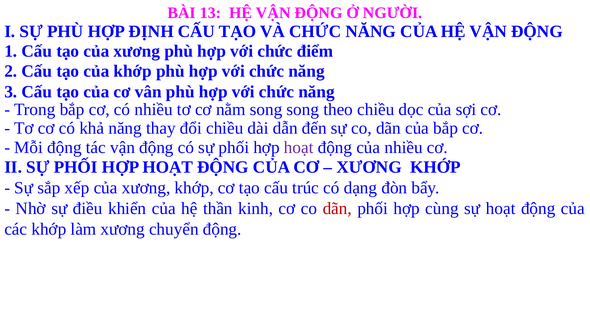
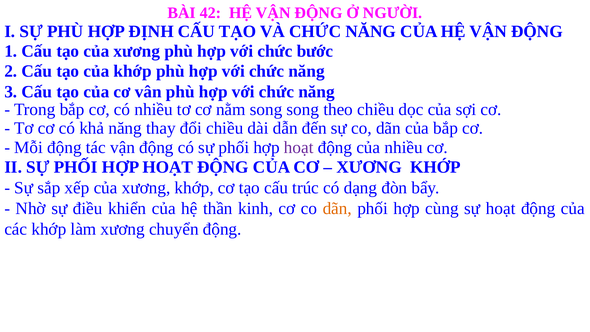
13: 13 -> 42
điểm: điểm -> bước
dãn at (337, 209) colour: red -> orange
